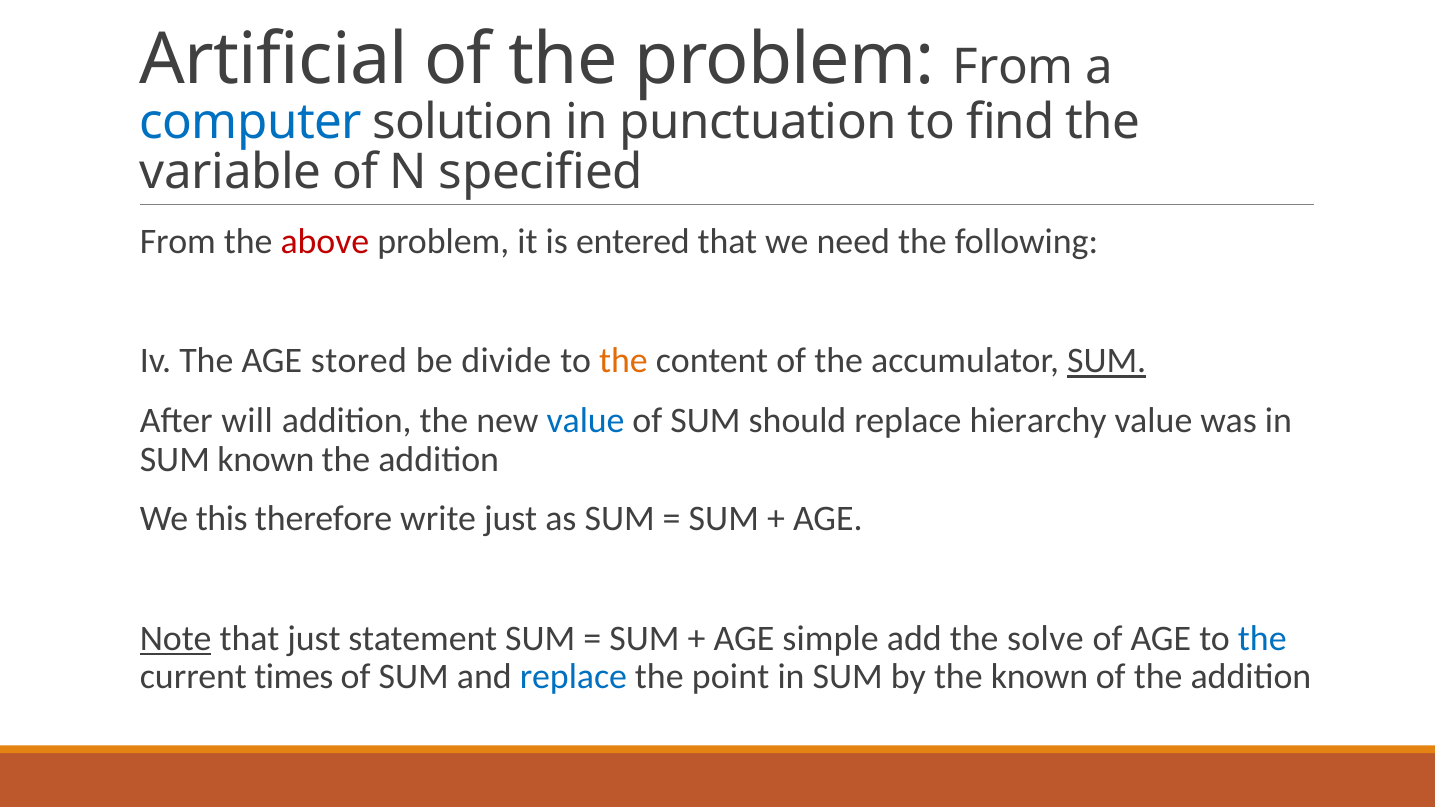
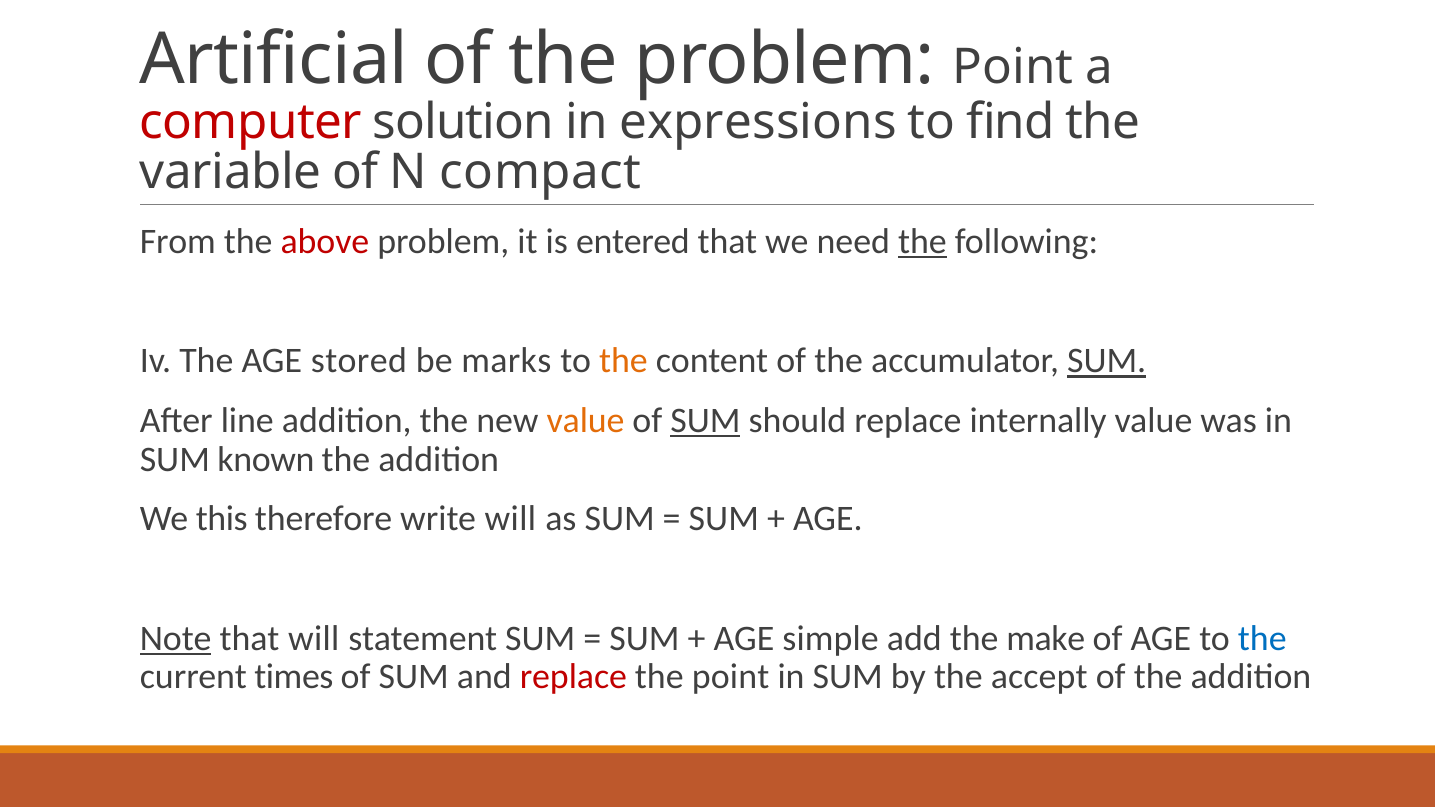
problem From: From -> Point
computer colour: blue -> red
punctuation: punctuation -> expressions
specified: specified -> compact
the at (922, 242) underline: none -> present
divide: divide -> marks
will: will -> line
value at (586, 421) colour: blue -> orange
SUM at (705, 421) underline: none -> present
hierarchy: hierarchy -> internally
write just: just -> will
that just: just -> will
solve: solve -> make
replace at (573, 677) colour: blue -> red
the known: known -> accept
